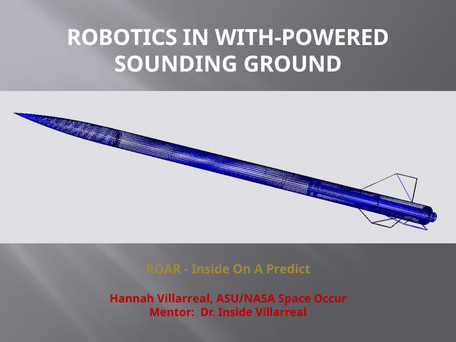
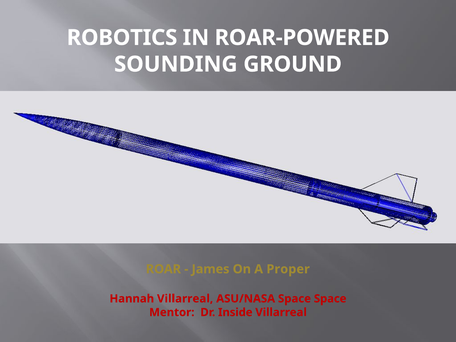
WITH-POWERED: WITH-POWERED -> ROAR-POWERED
Inside at (211, 269): Inside -> James
Predict: Predict -> Proper
Space Occur: Occur -> Space
